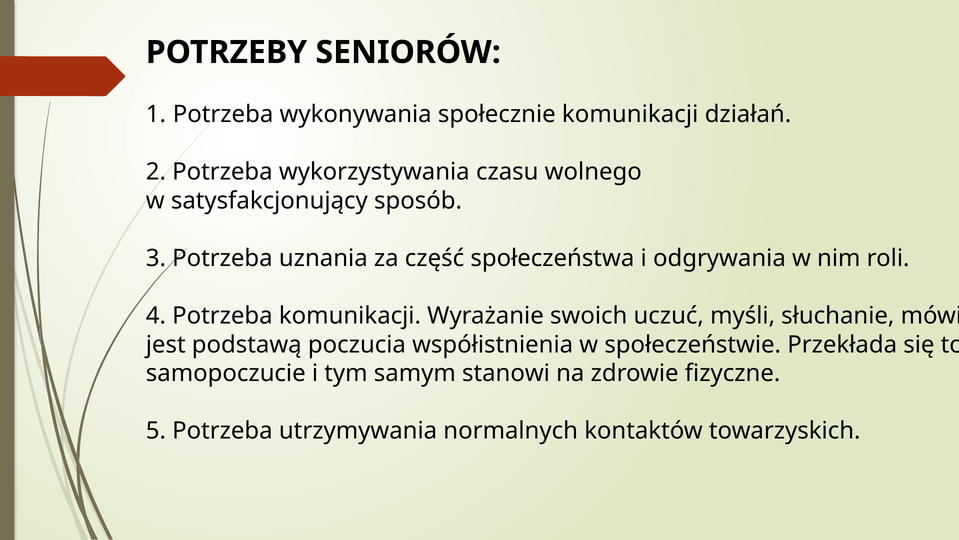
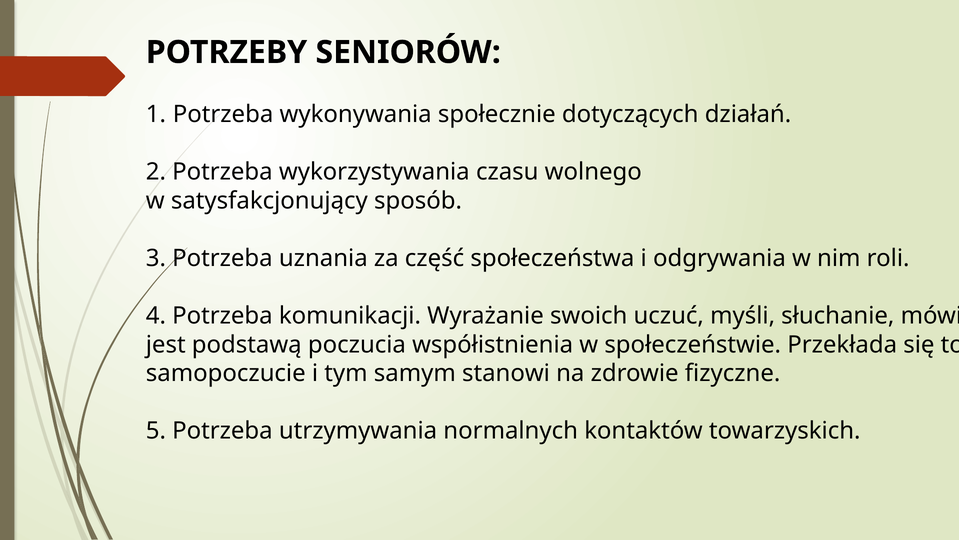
społecznie komunikacji: komunikacji -> dotyczących
